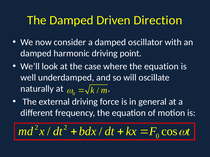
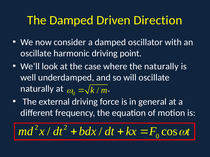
damped at (36, 54): damped -> oscillate
where the equation: equation -> naturally
